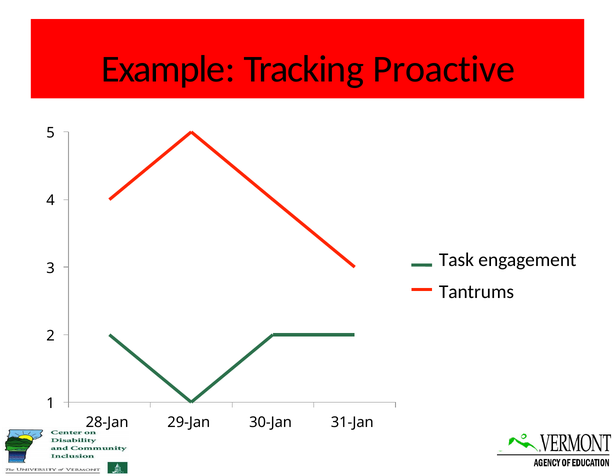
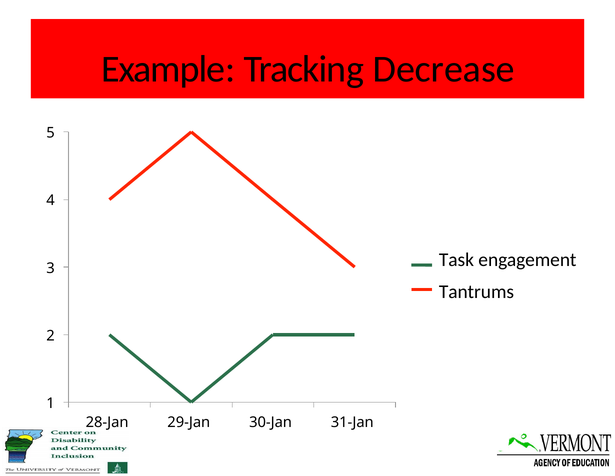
Proactive: Proactive -> Decrease
